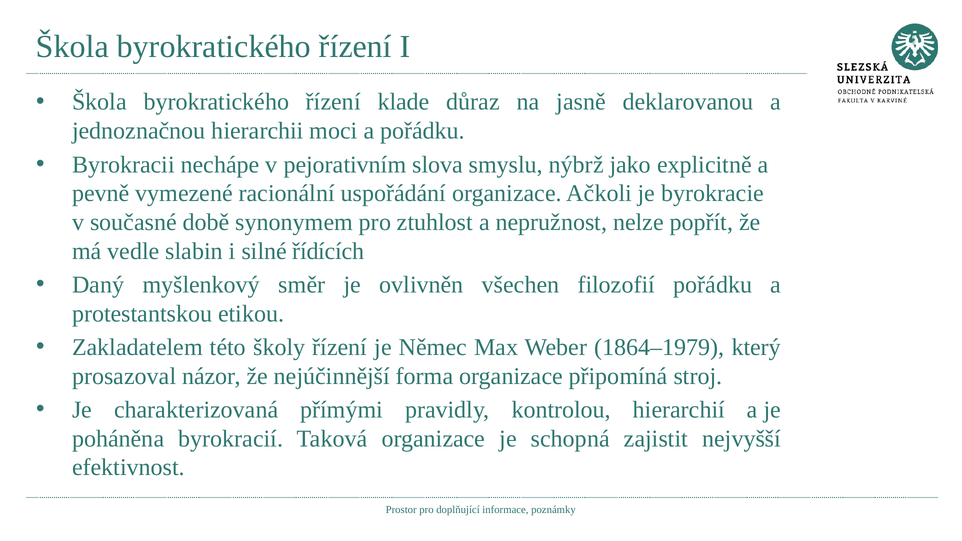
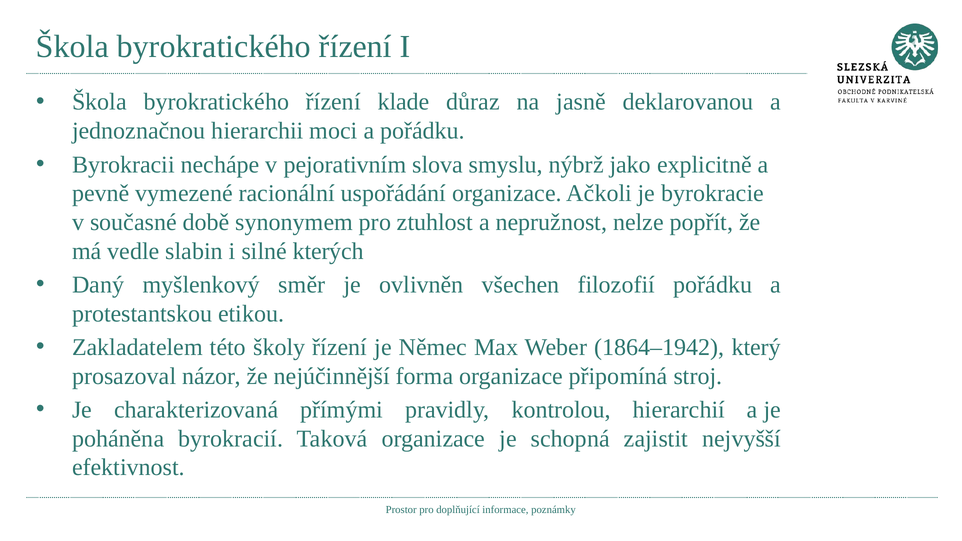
řídících: řídících -> kterých
1864–1979: 1864–1979 -> 1864–1942
